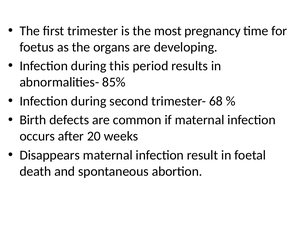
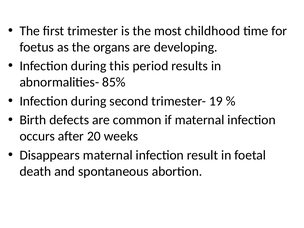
pregnancy: pregnancy -> childhood
68: 68 -> 19
